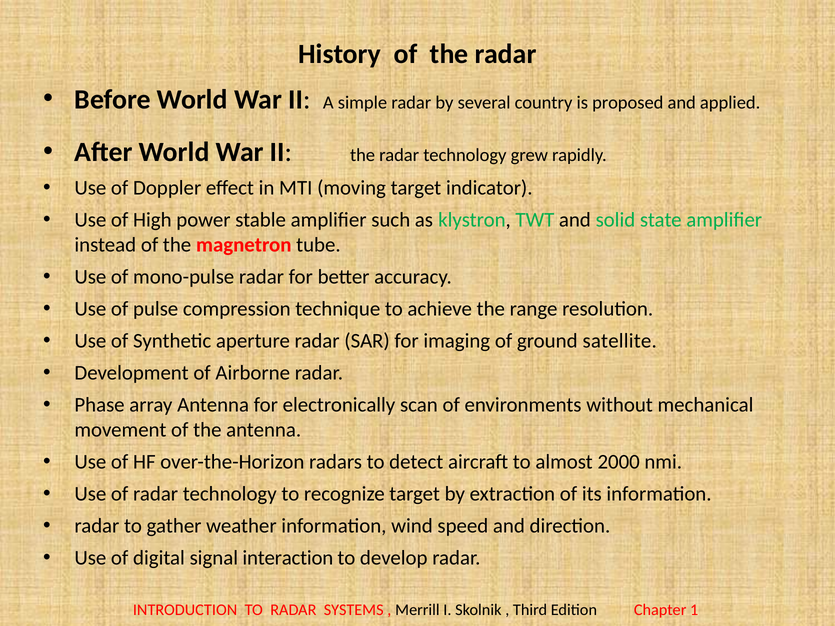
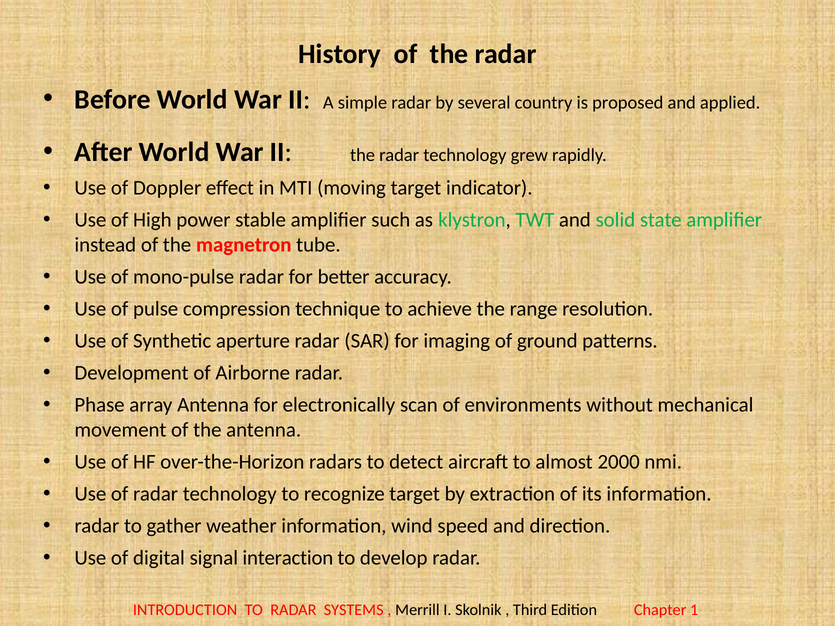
satellite: satellite -> patterns
